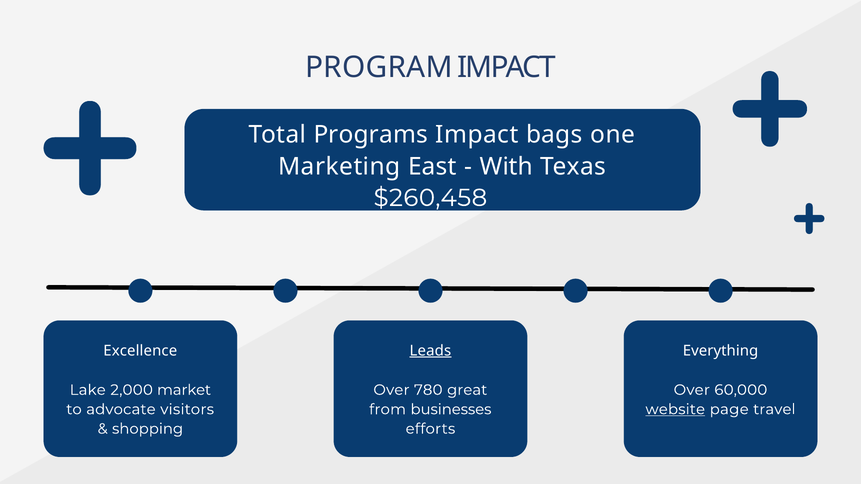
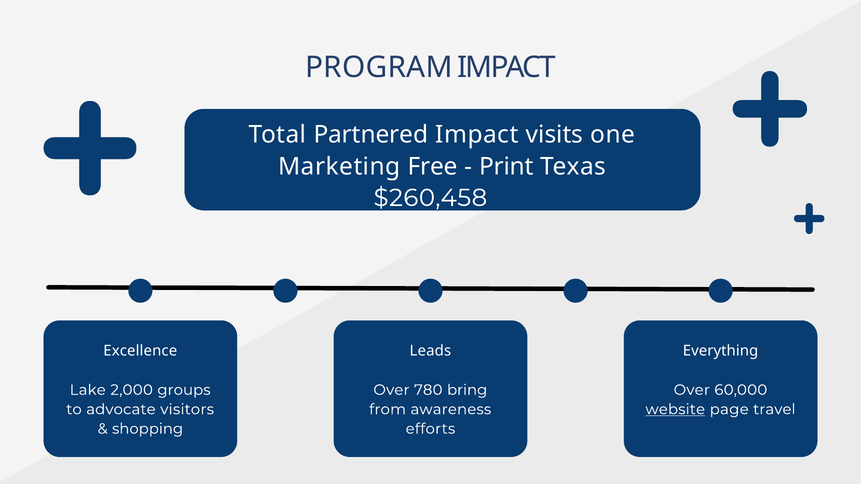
Programs: Programs -> Partnered
bags: bags -> visits
East: East -> Free
With: With -> Print
Leads underline: present -> none
market: market -> groups
great: great -> bring
businesses: businesses -> awareness
